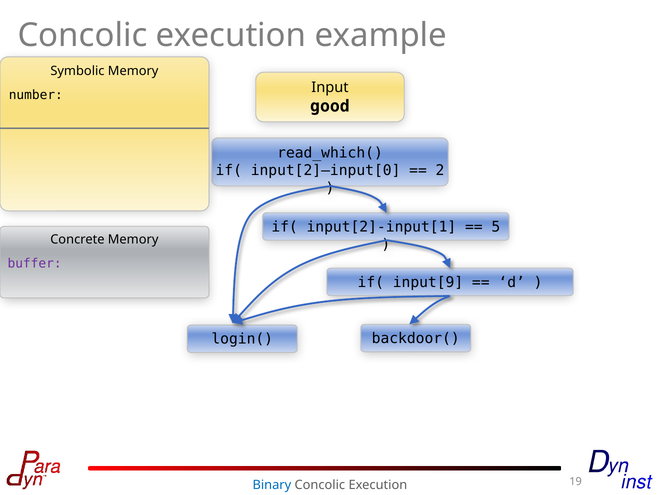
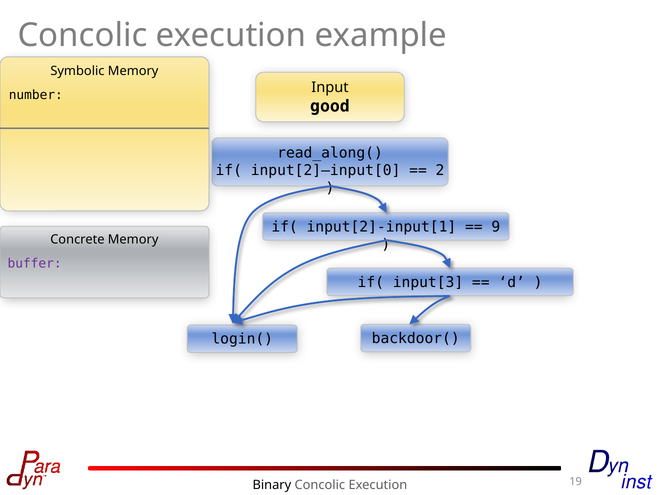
read_which(: read_which( -> read_along(
5: 5 -> 9
input[9: input[9 -> input[3
Binary colour: blue -> black
